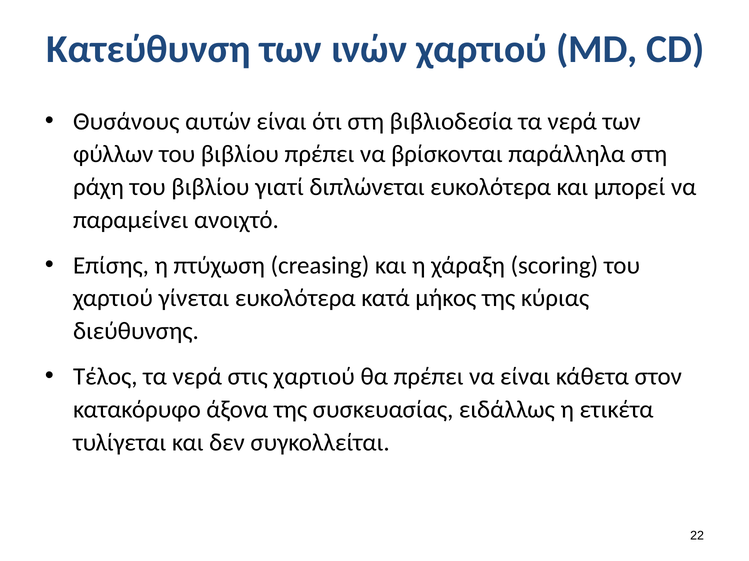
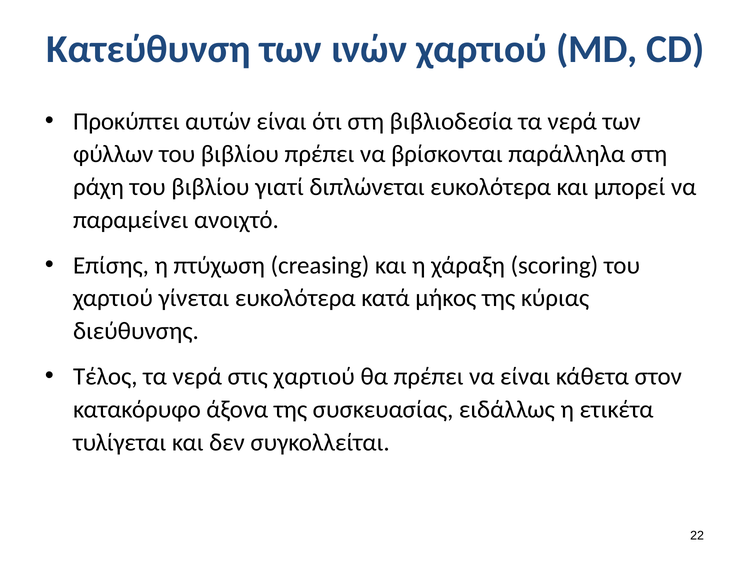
Θυσάνους: Θυσάνους -> Προκύπτει
